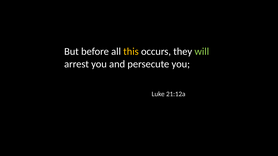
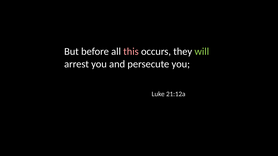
this colour: yellow -> pink
